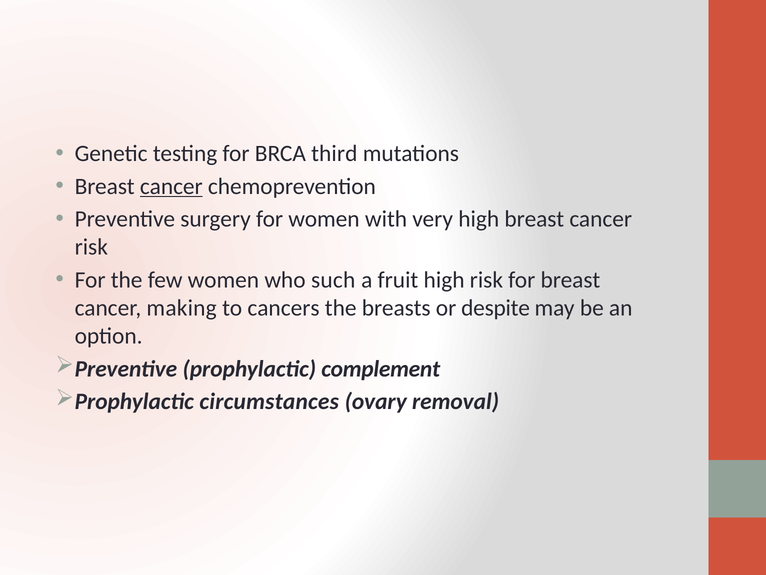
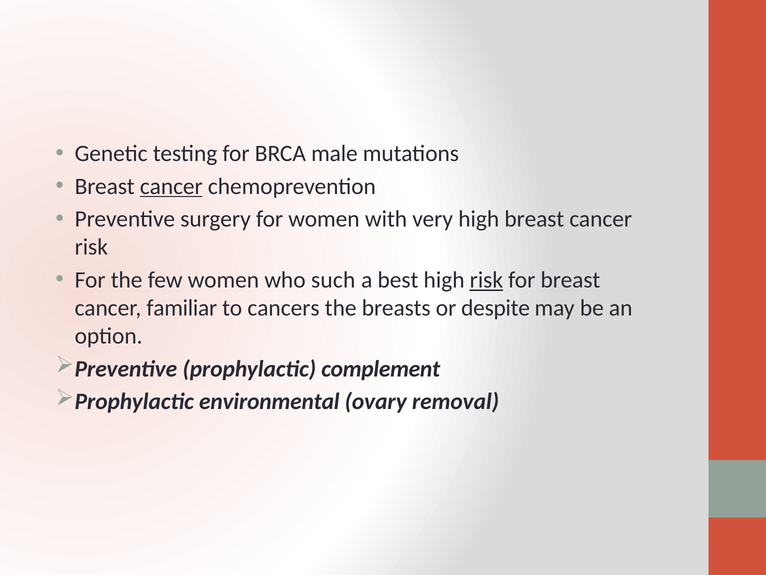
third: third -> male
fruit: fruit -> best
risk at (486, 280) underline: none -> present
making: making -> familiar
circumstances: circumstances -> environmental
